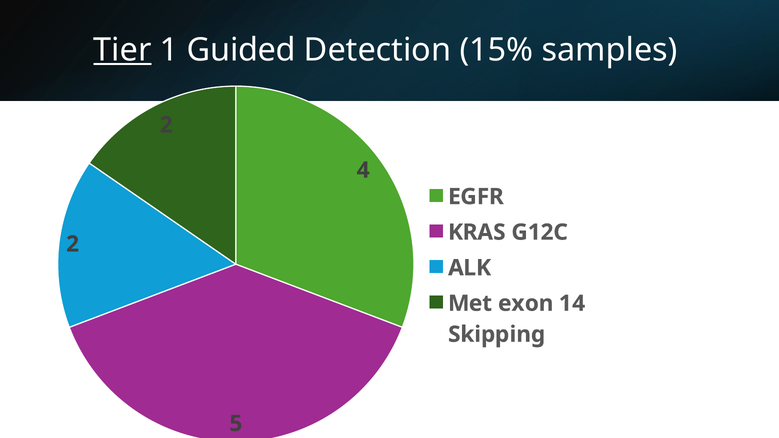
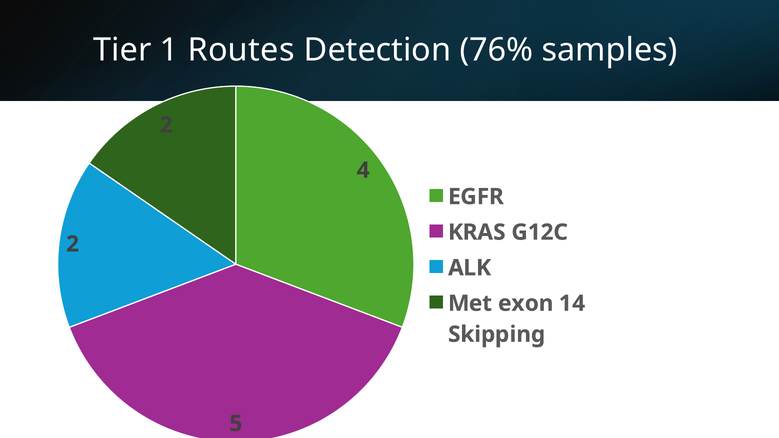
Tier underline: present -> none
Guided: Guided -> Routes
15%: 15% -> 76%
